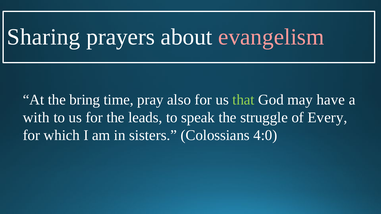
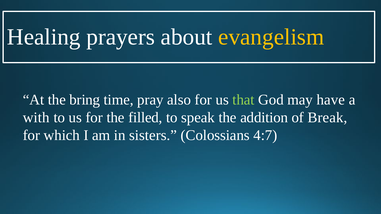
Sharing: Sharing -> Healing
evangelism colour: pink -> yellow
leads: leads -> filled
struggle: struggle -> addition
Every: Every -> Break
4:0: 4:0 -> 4:7
